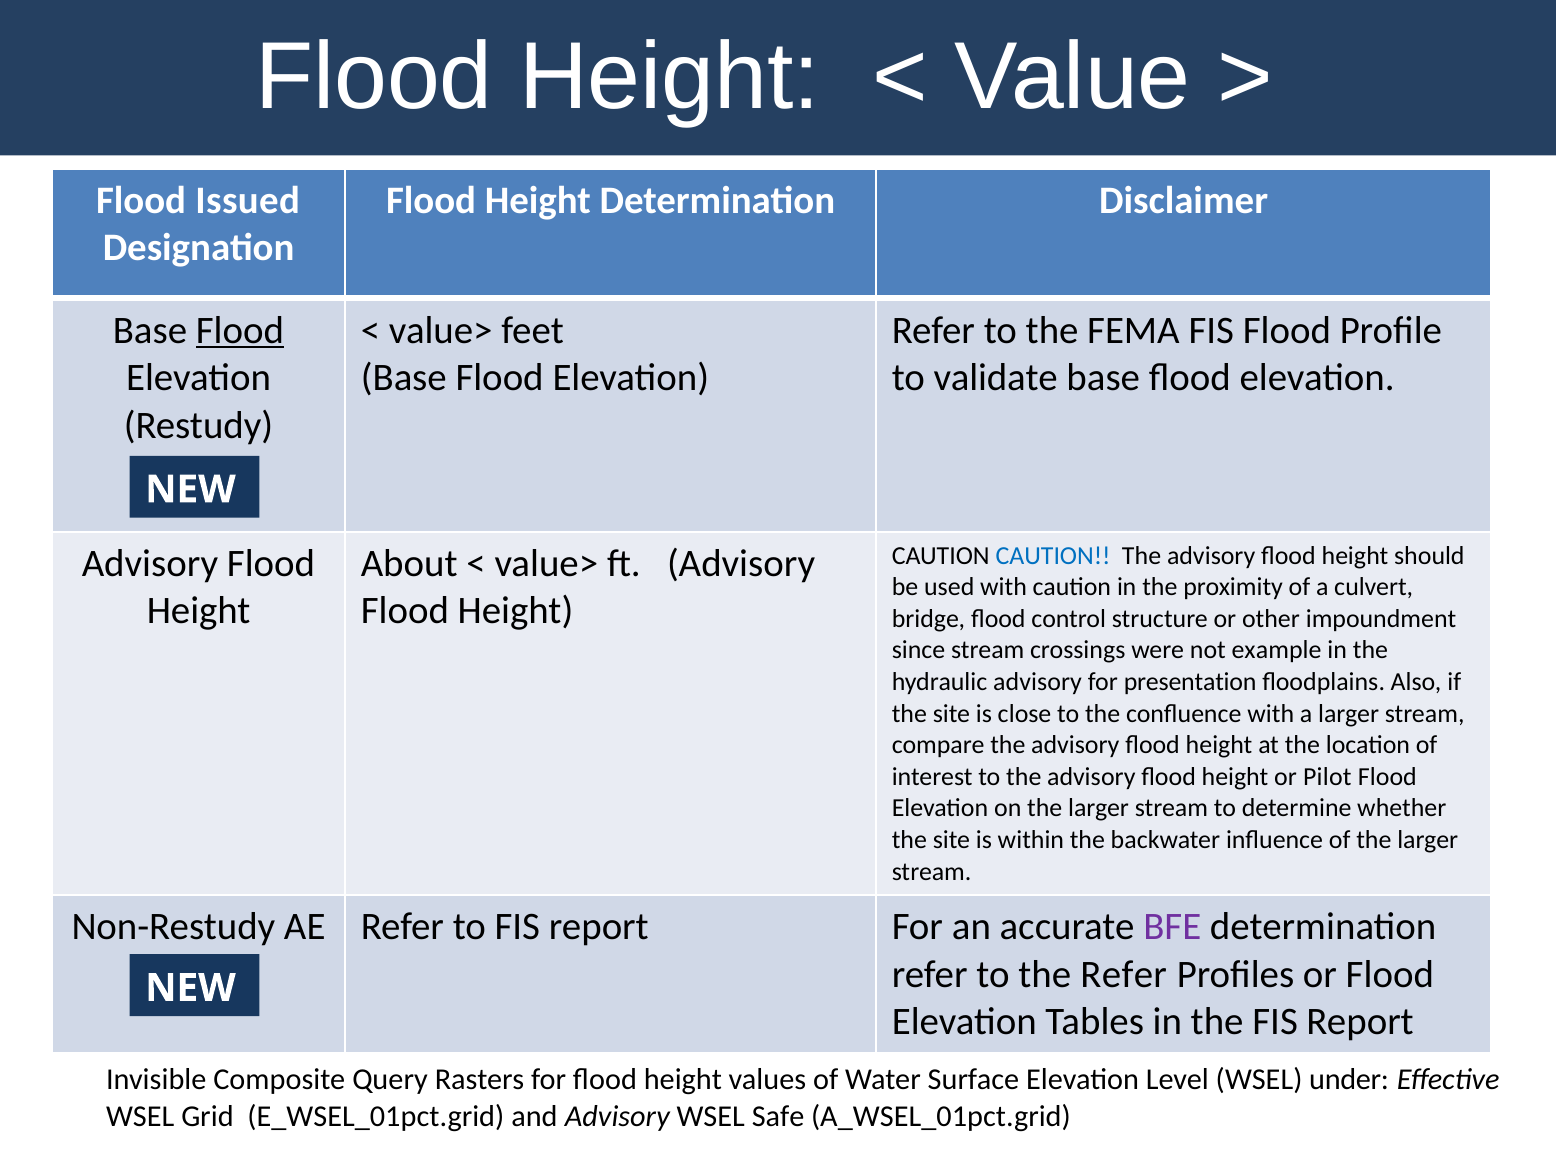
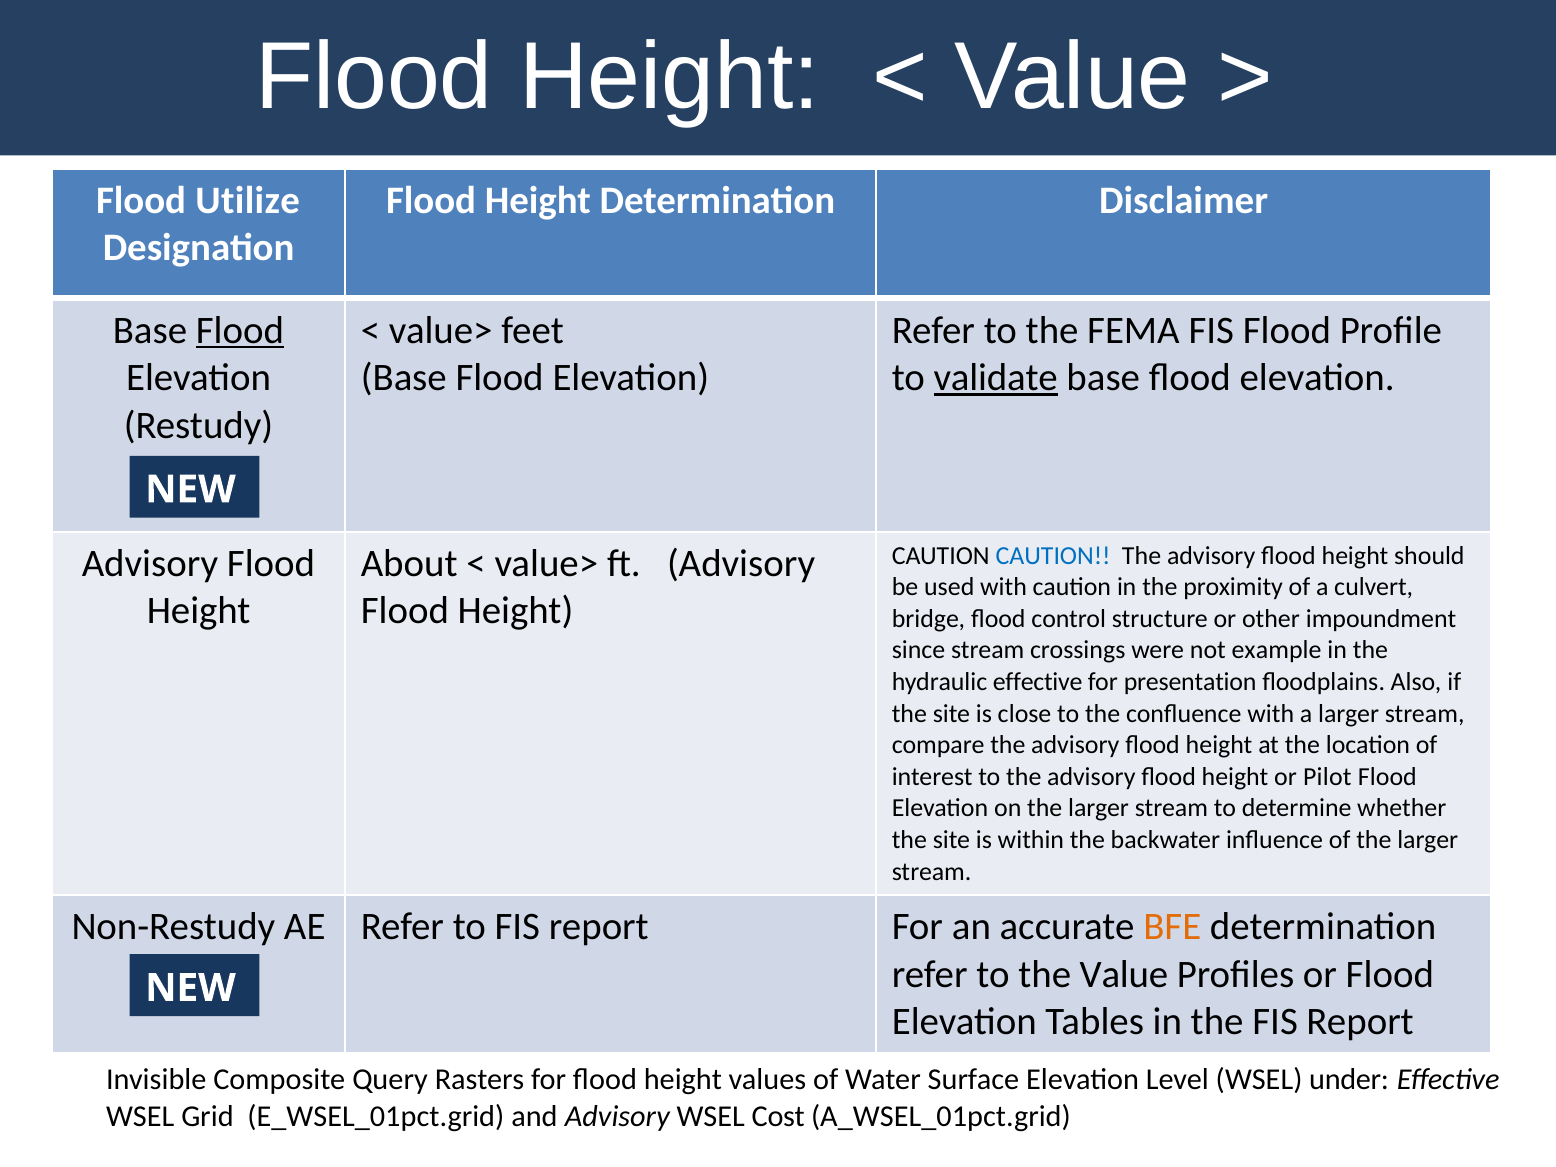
Issued: Issued -> Utilize
validate underline: none -> present
hydraulic advisory: advisory -> effective
BFE colour: purple -> orange
the Refer: Refer -> Value
Safe: Safe -> Cost
